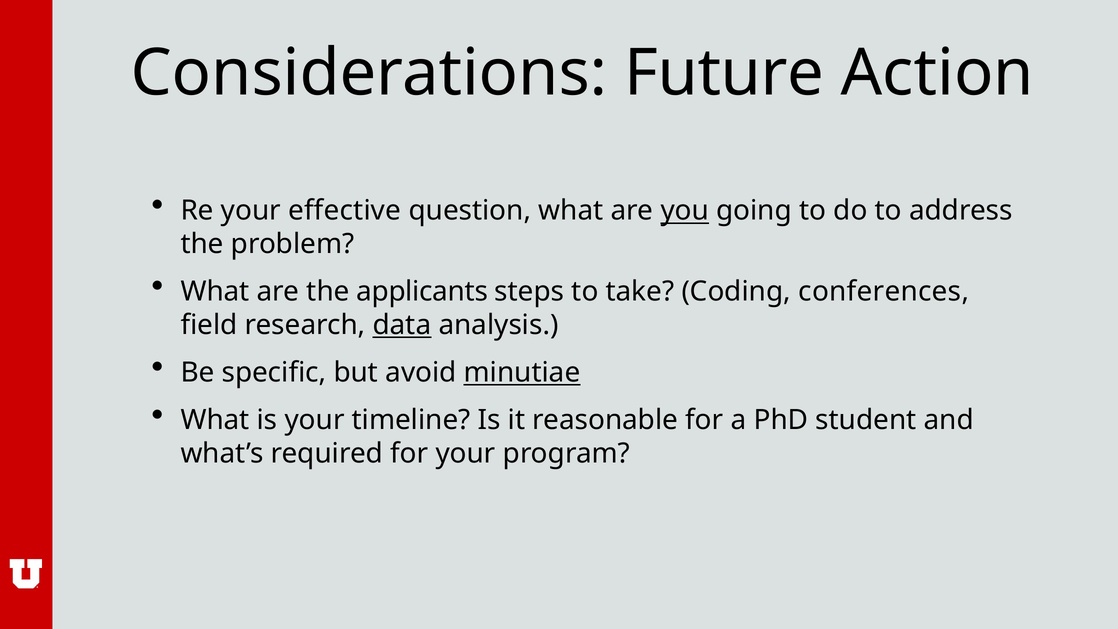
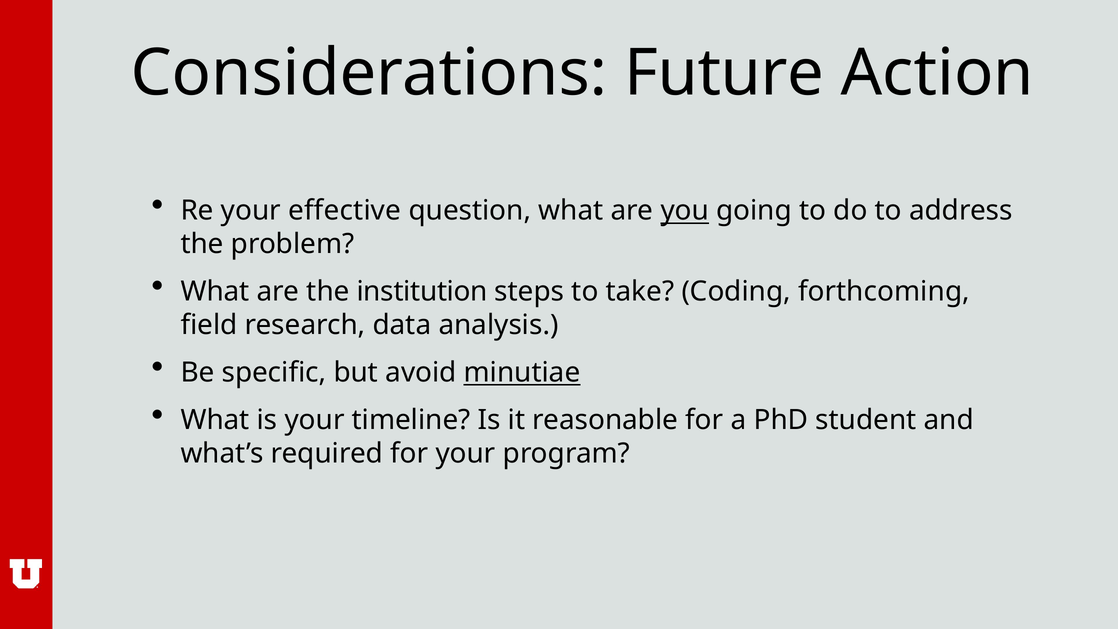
applicants: applicants -> institution
conferences: conferences -> forthcoming
data underline: present -> none
